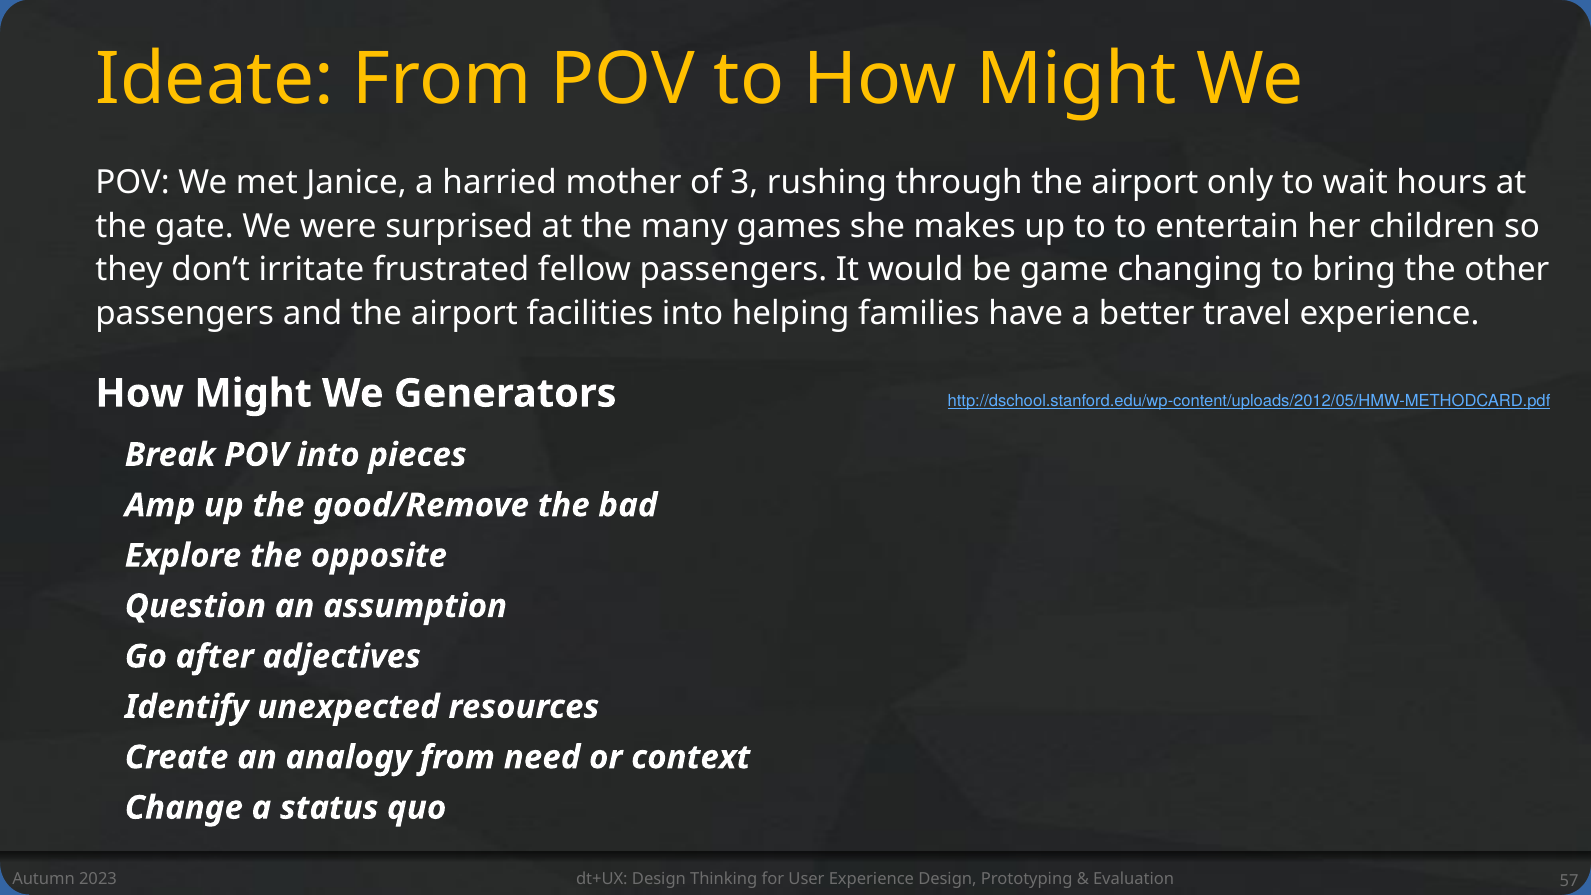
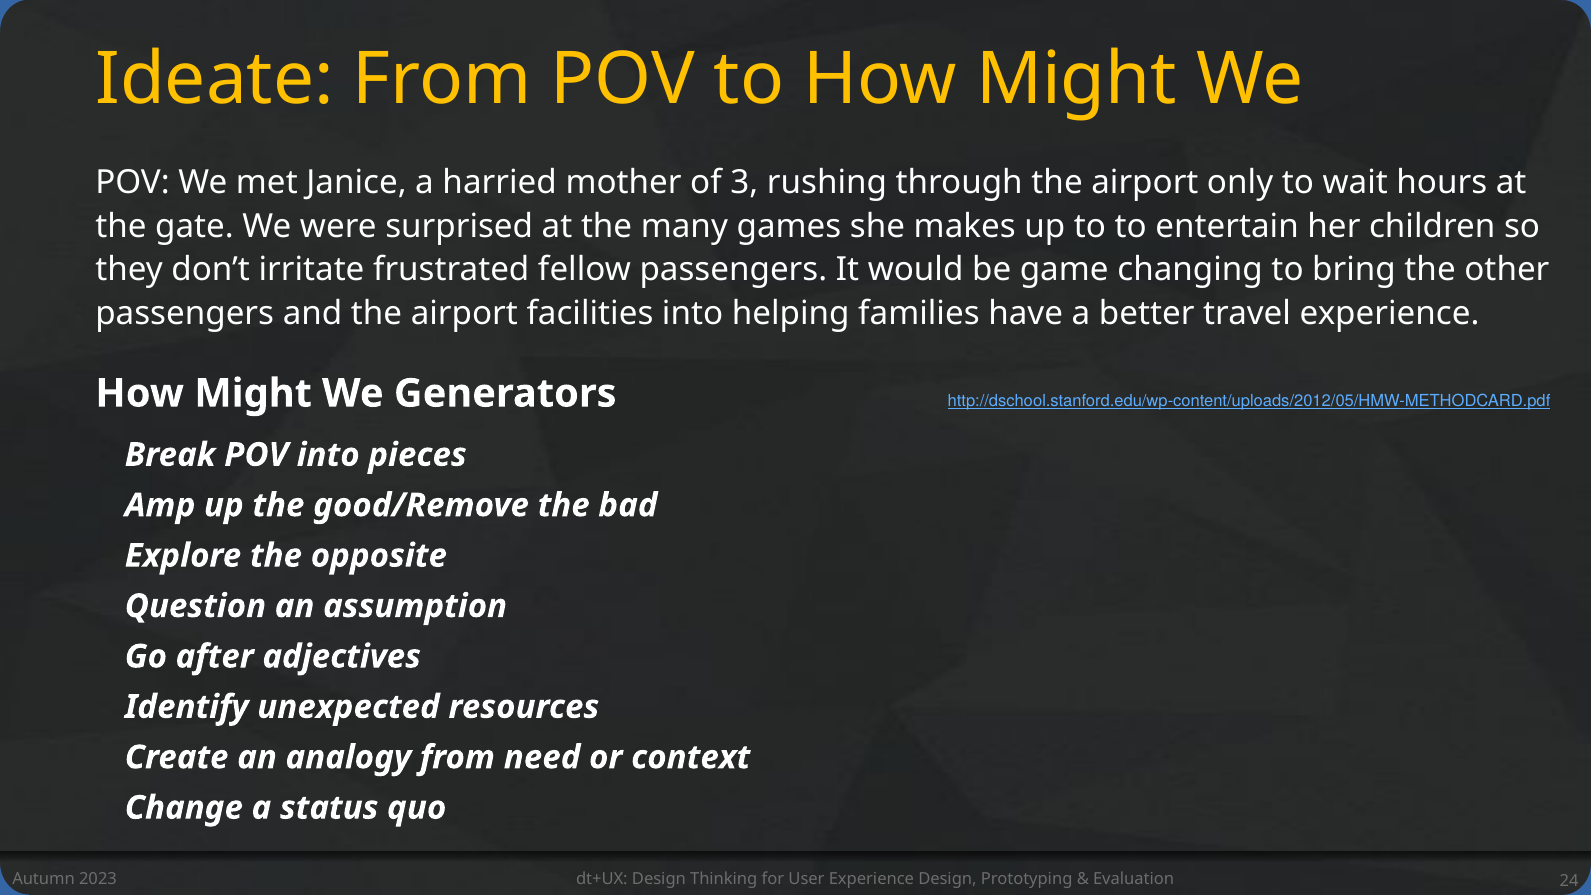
57: 57 -> 24
